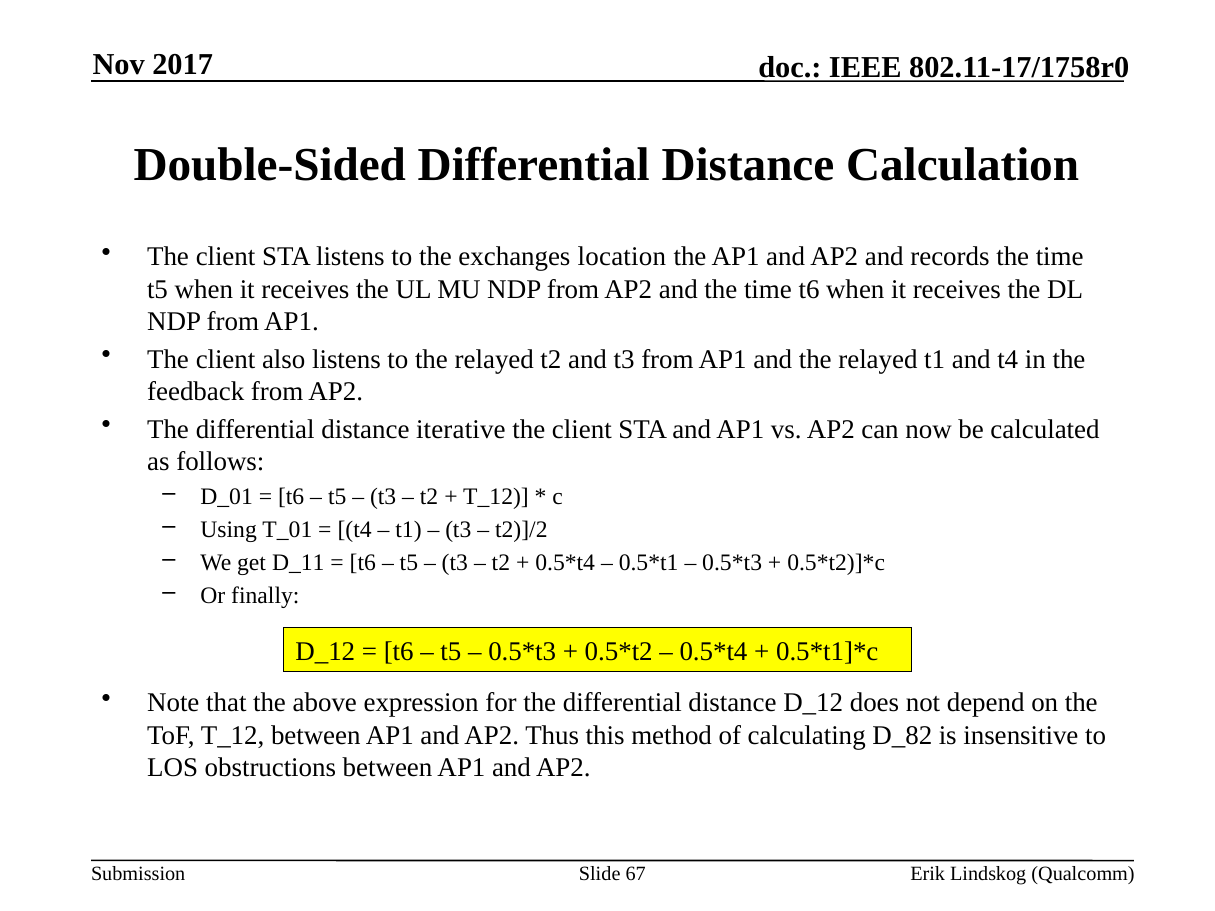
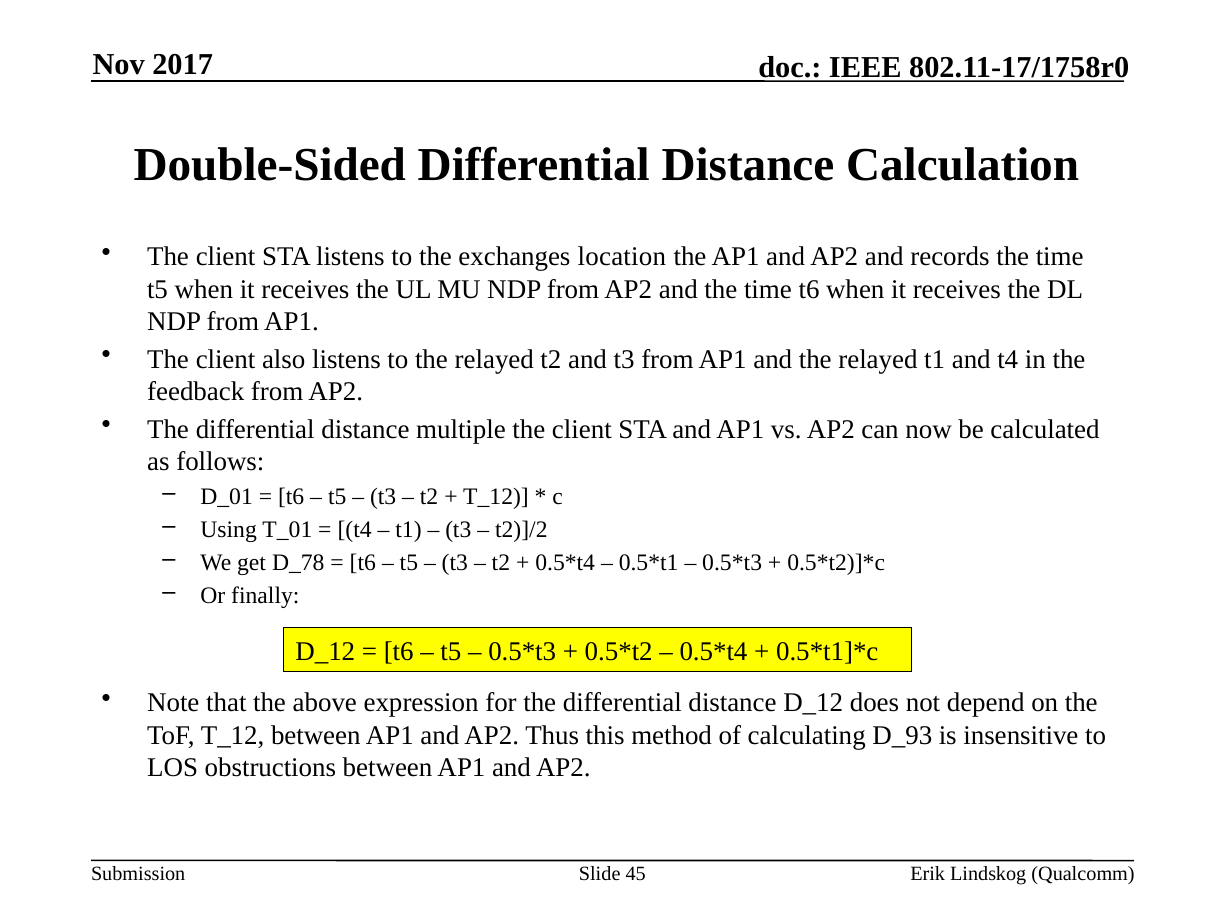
iterative: iterative -> multiple
D_11: D_11 -> D_78
D_82: D_82 -> D_93
67: 67 -> 45
